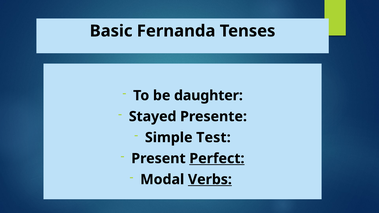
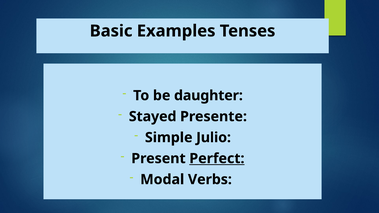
Fernanda: Fernanda -> Examples
Test: Test -> Julio
Verbs underline: present -> none
